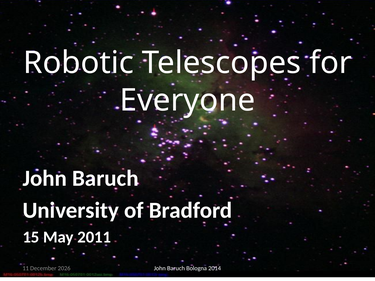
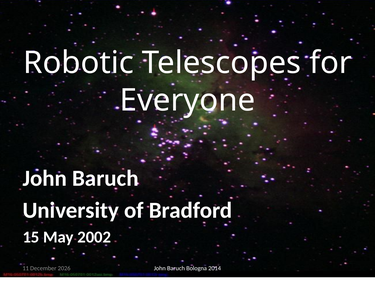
2011: 2011 -> 2002
